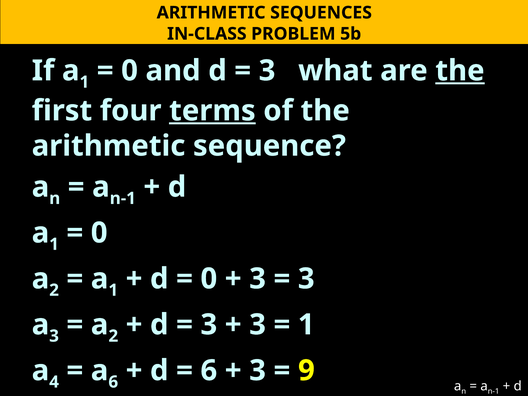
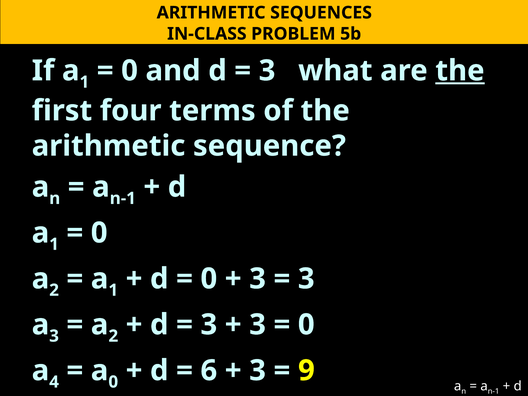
terms underline: present -> none
1 at (306, 325): 1 -> 0
6 at (113, 382): 6 -> 0
